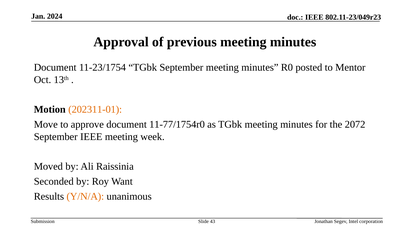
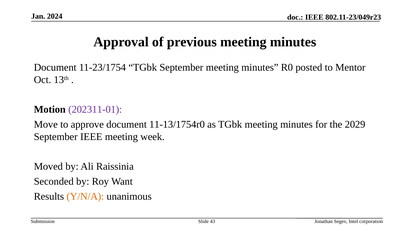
202311-01 colour: orange -> purple
11-77/1754r0: 11-77/1754r0 -> 11-13/1754r0
2072: 2072 -> 2029
